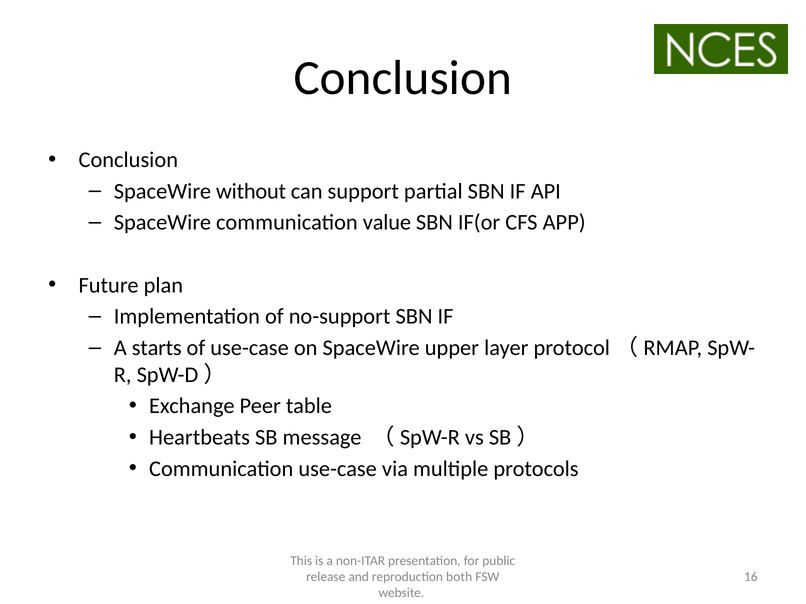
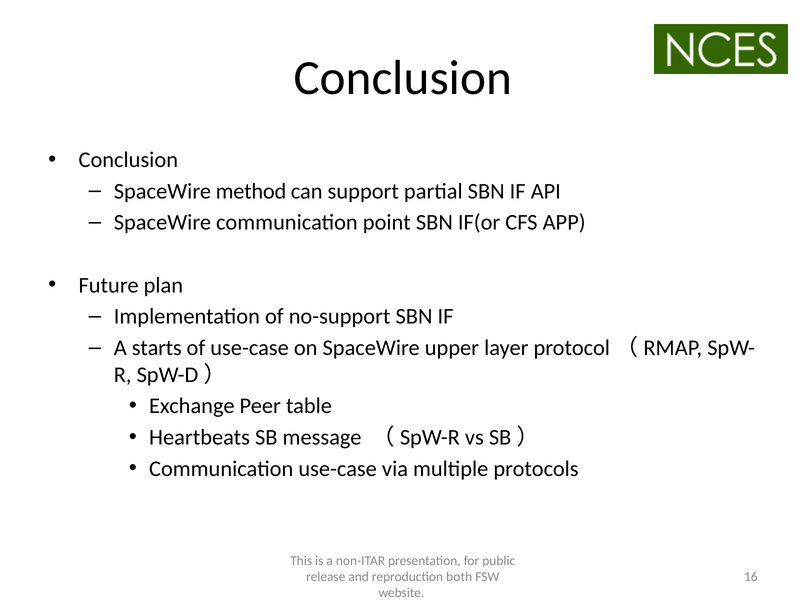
without: without -> method
value: value -> point
